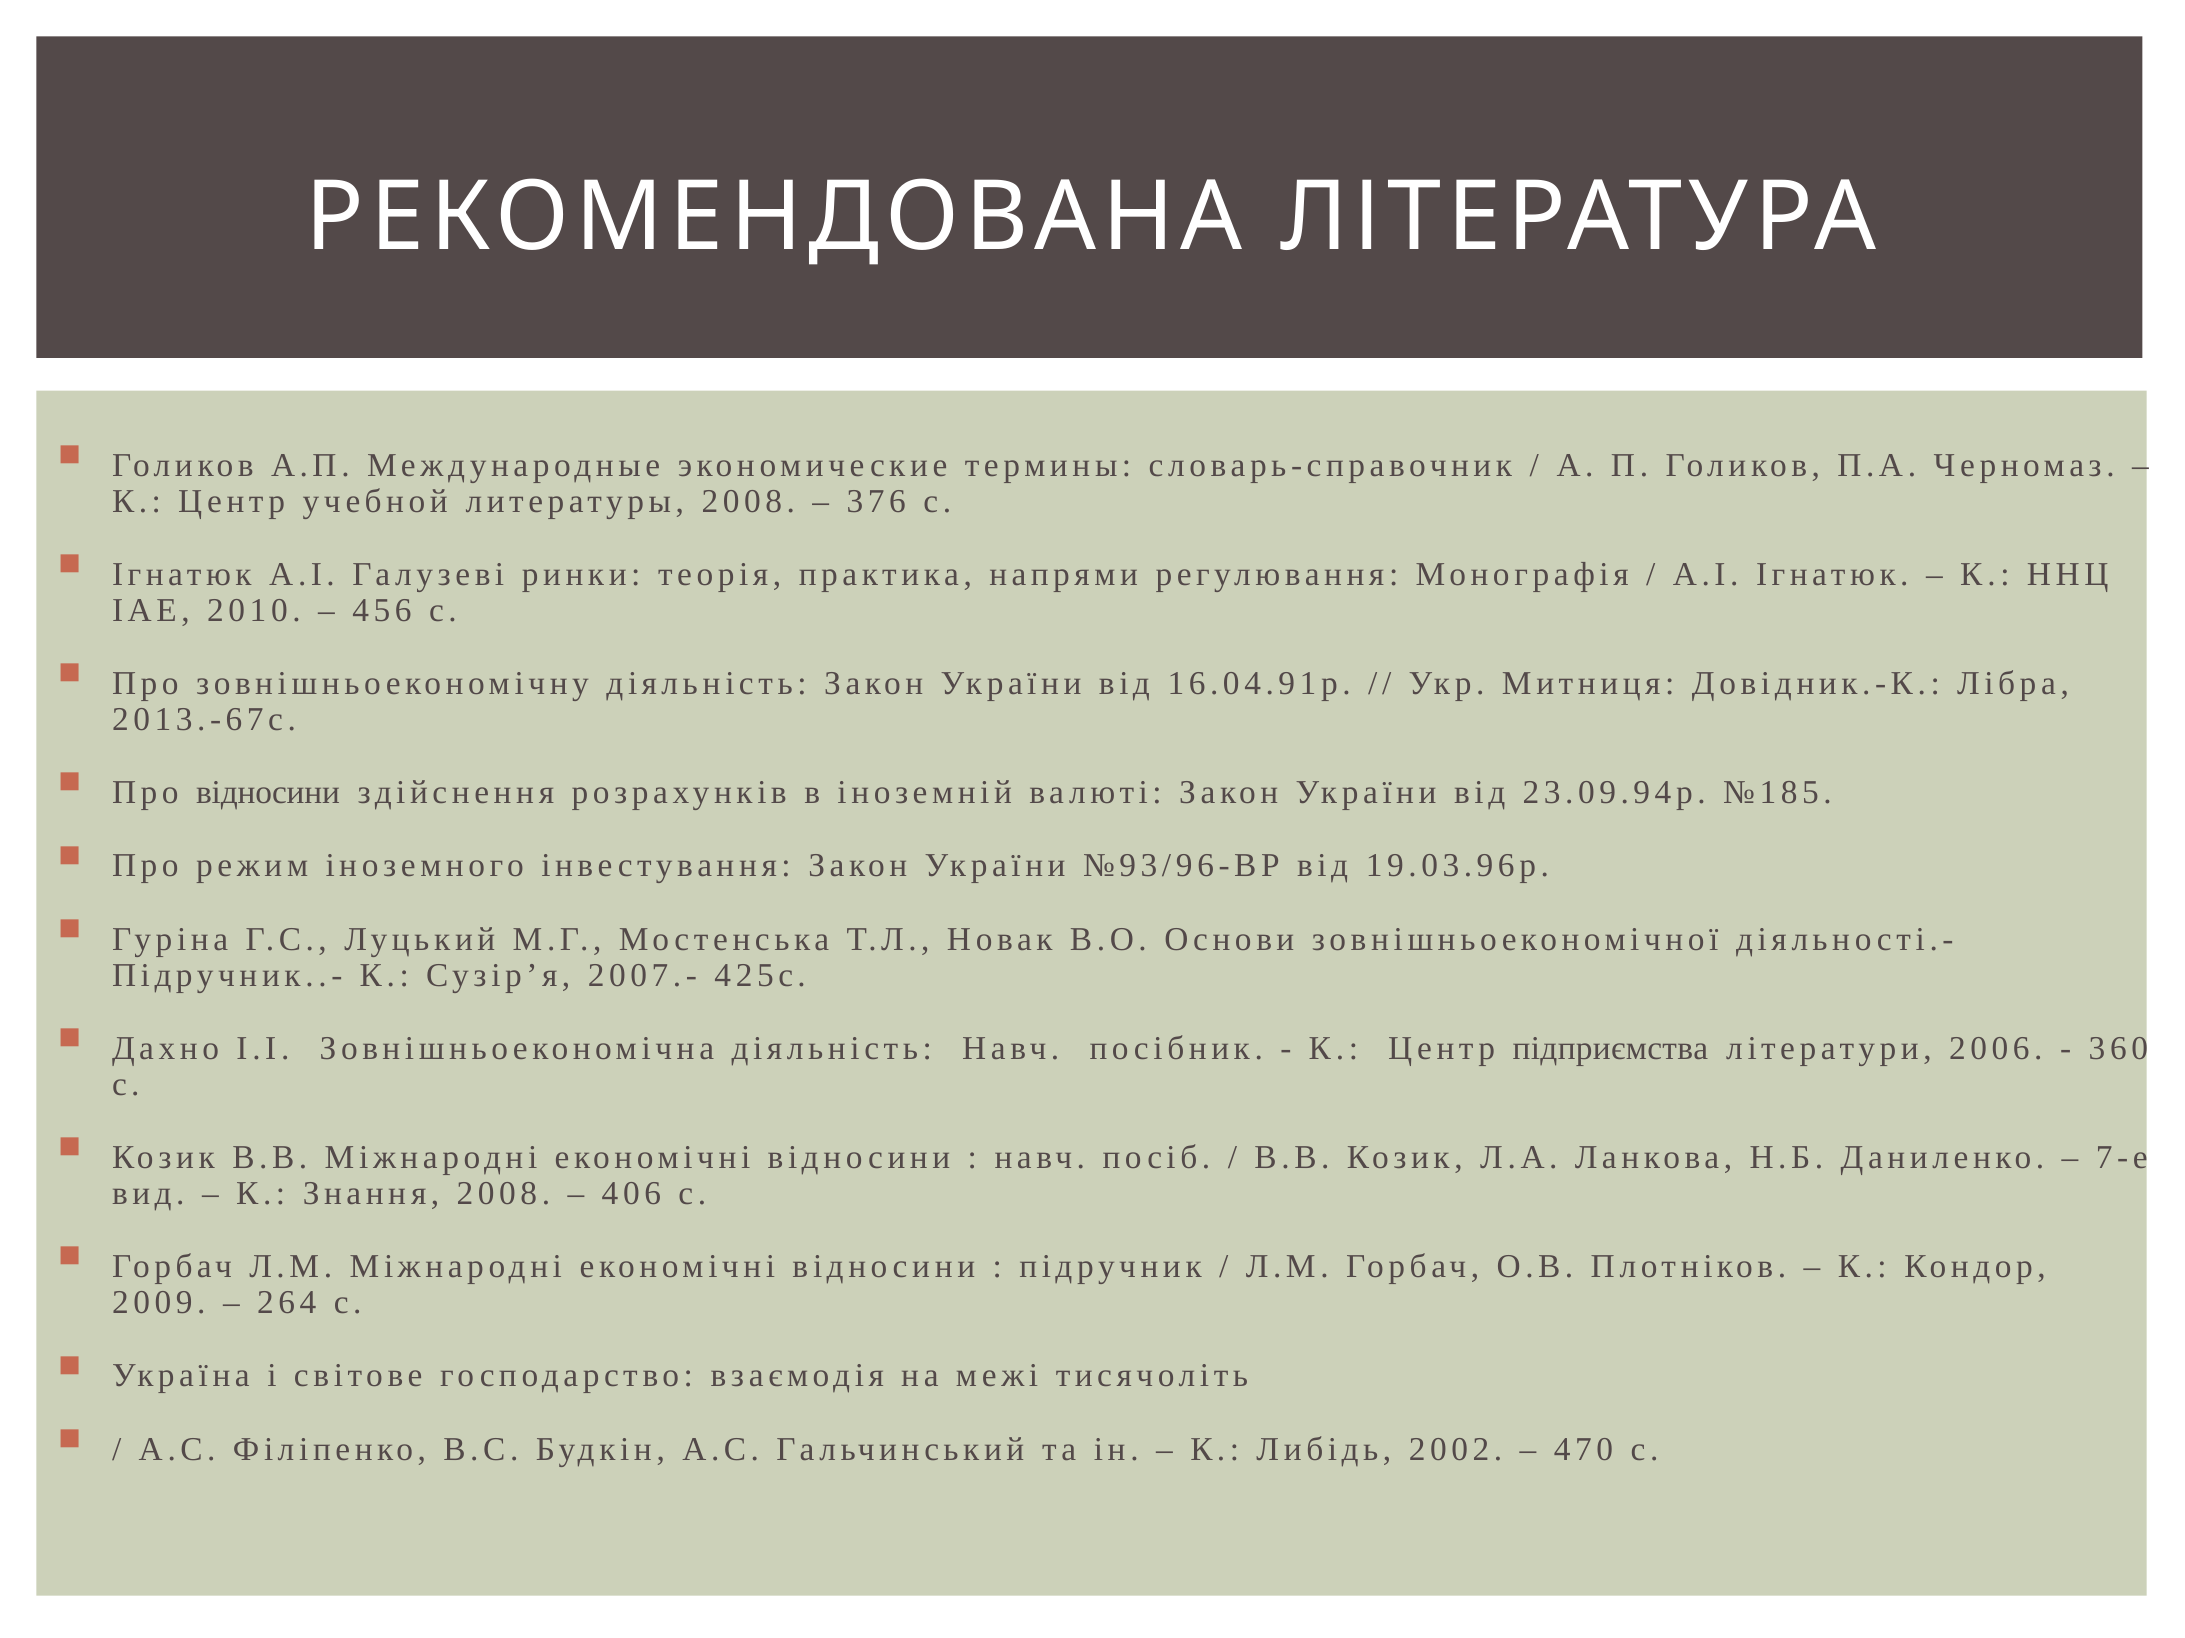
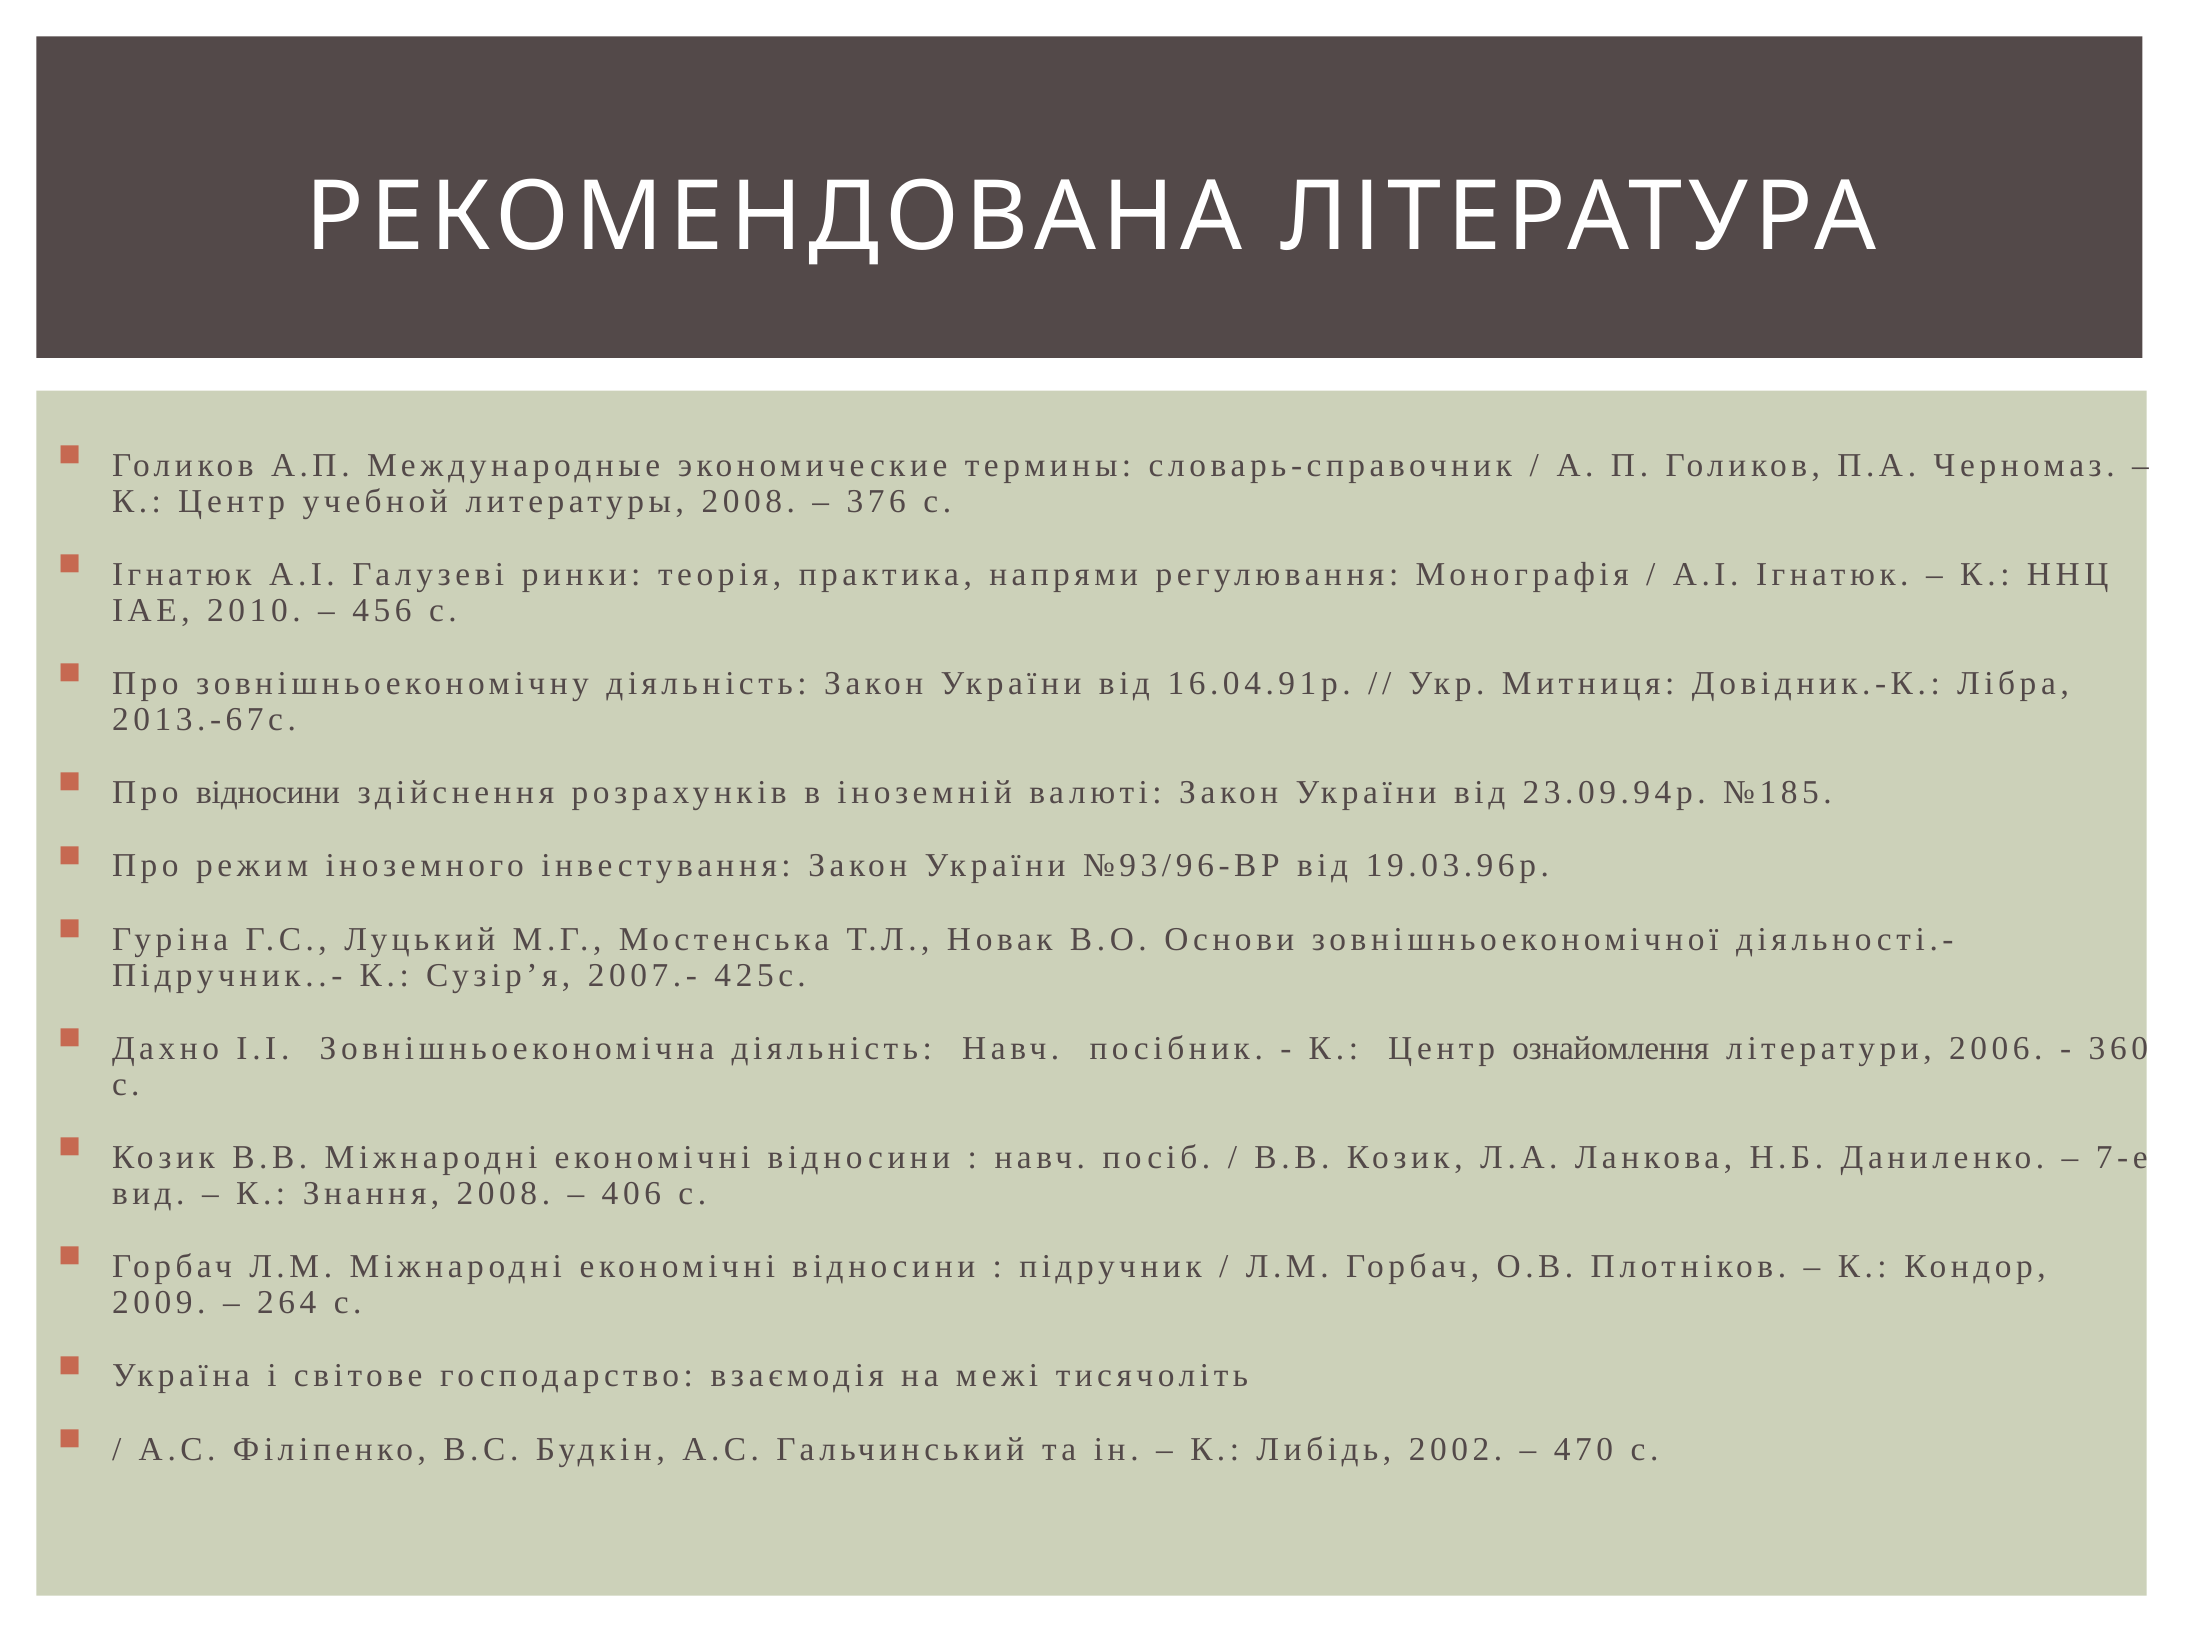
підприємства: підприємства -> ознайомлення
